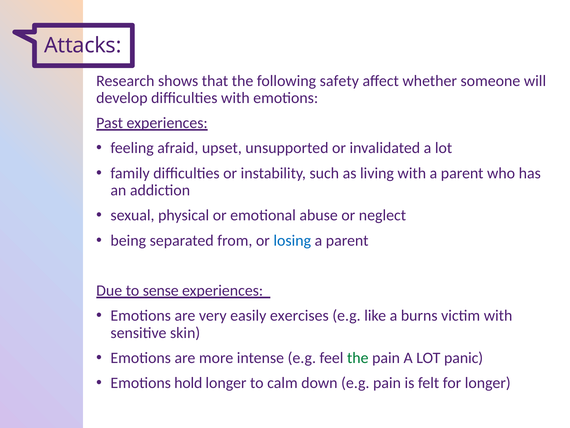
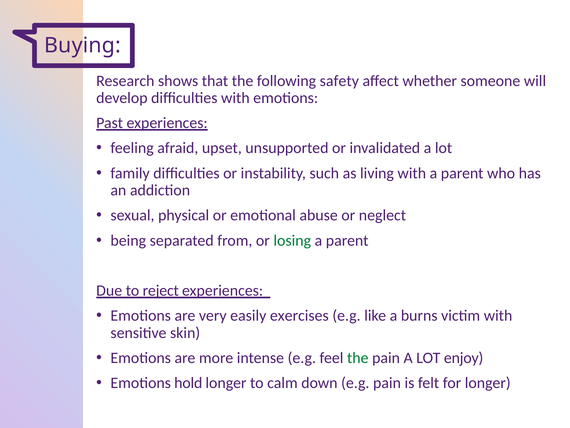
Attacks: Attacks -> Buying
losing colour: blue -> green
sense: sense -> reject
panic: panic -> enjoy
